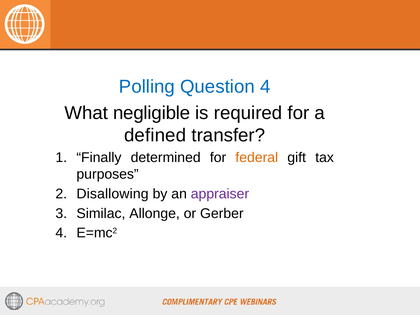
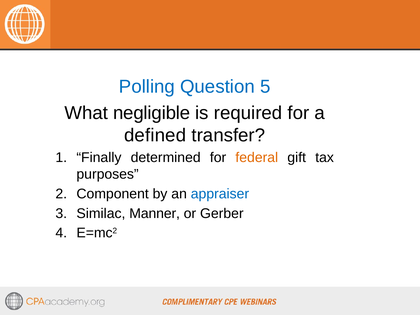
Question 4: 4 -> 5
Disallowing: Disallowing -> Component
appraiser colour: purple -> blue
Allonge: Allonge -> Manner
